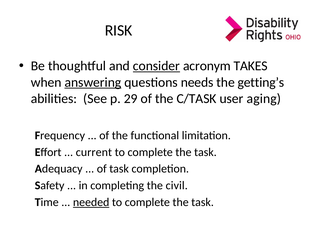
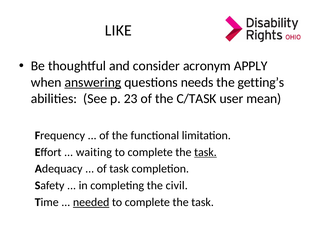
RISK: RISK -> LIKE
consider underline: present -> none
TAKES: TAKES -> APPLY
29: 29 -> 23
aging: aging -> mean
current: current -> waiting
task at (205, 152) underline: none -> present
